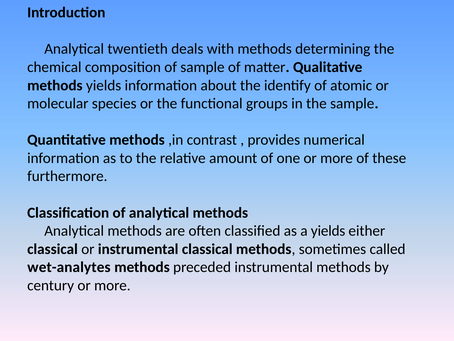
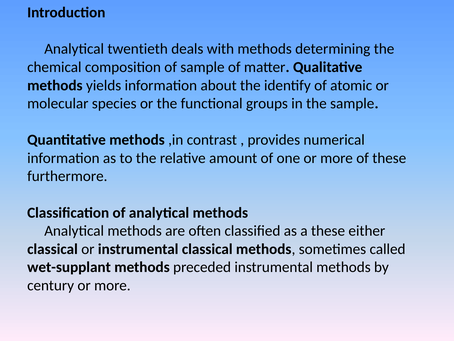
a yields: yields -> these
wet-analytes: wet-analytes -> wet-supplant
